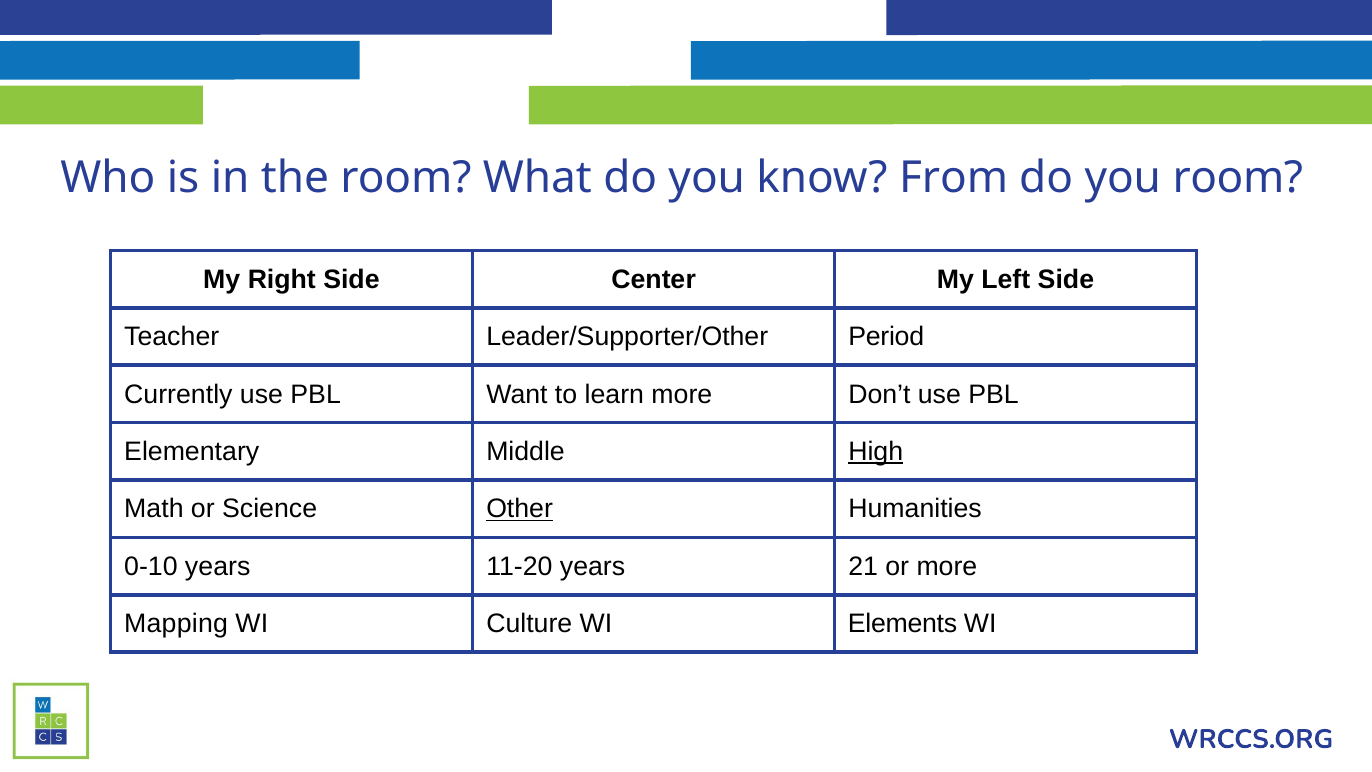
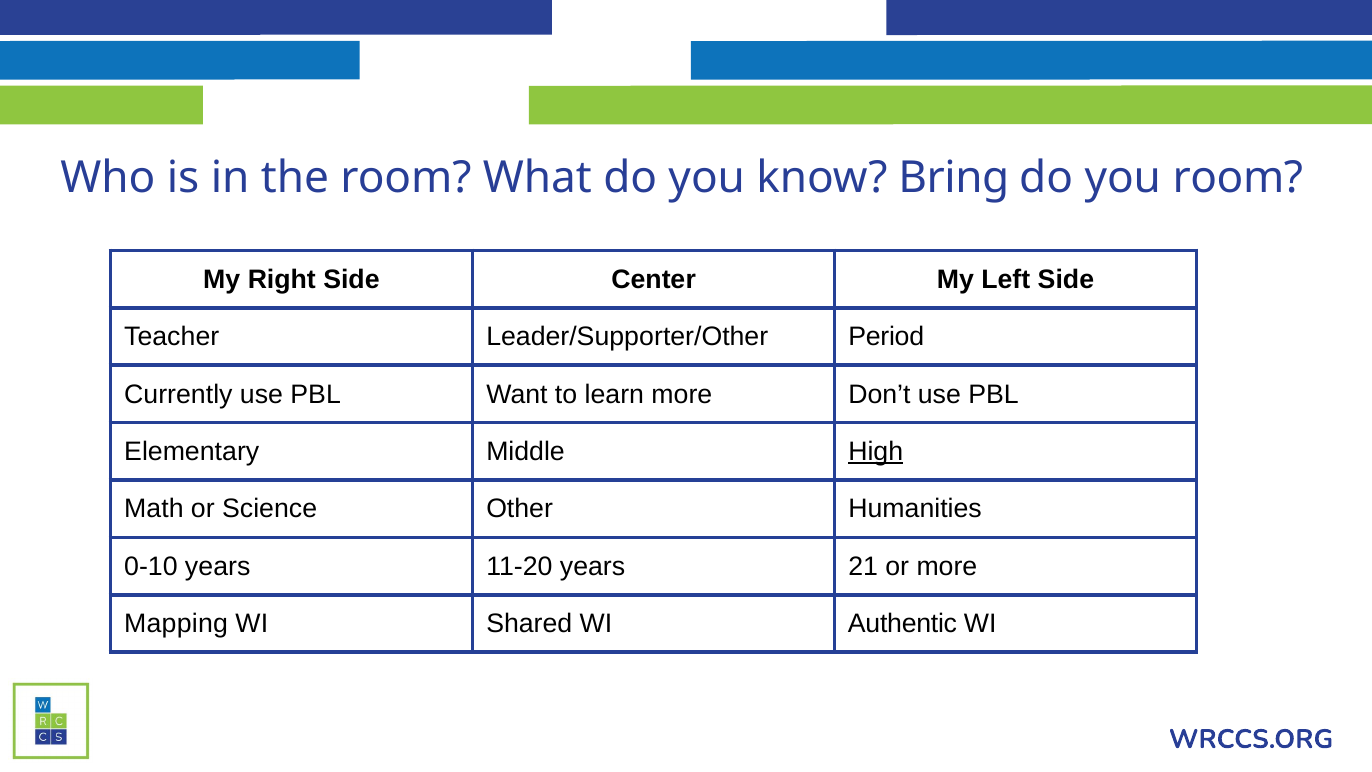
From: From -> Bring
Other underline: present -> none
Culture: Culture -> Shared
Elements: Elements -> Authentic
